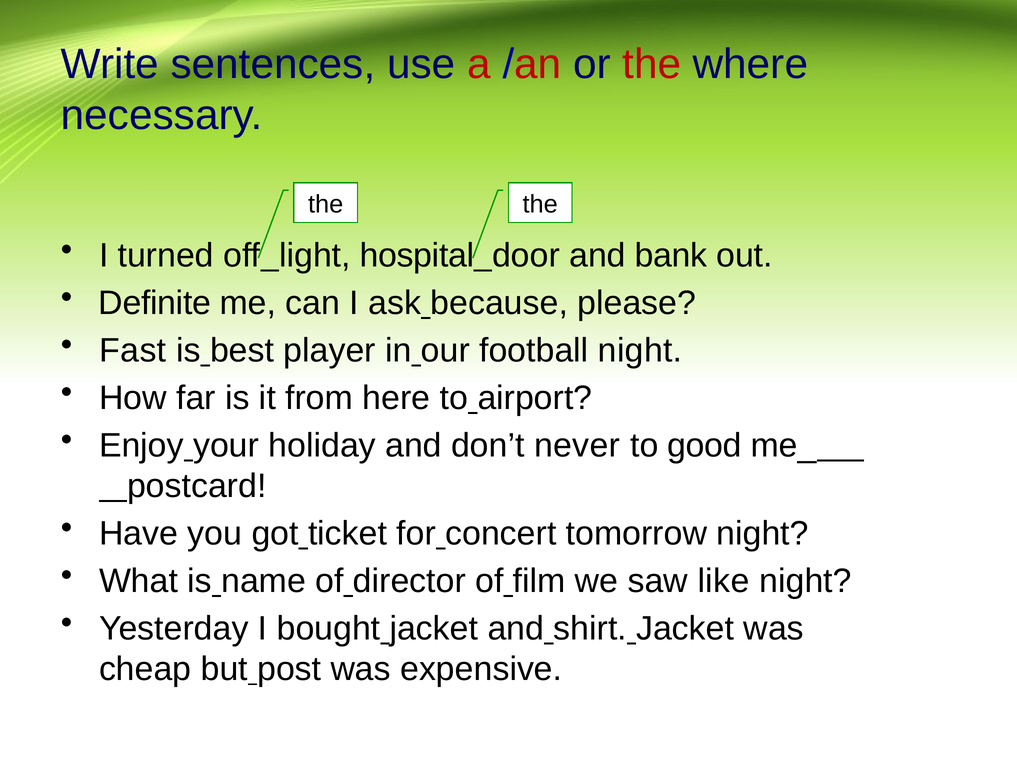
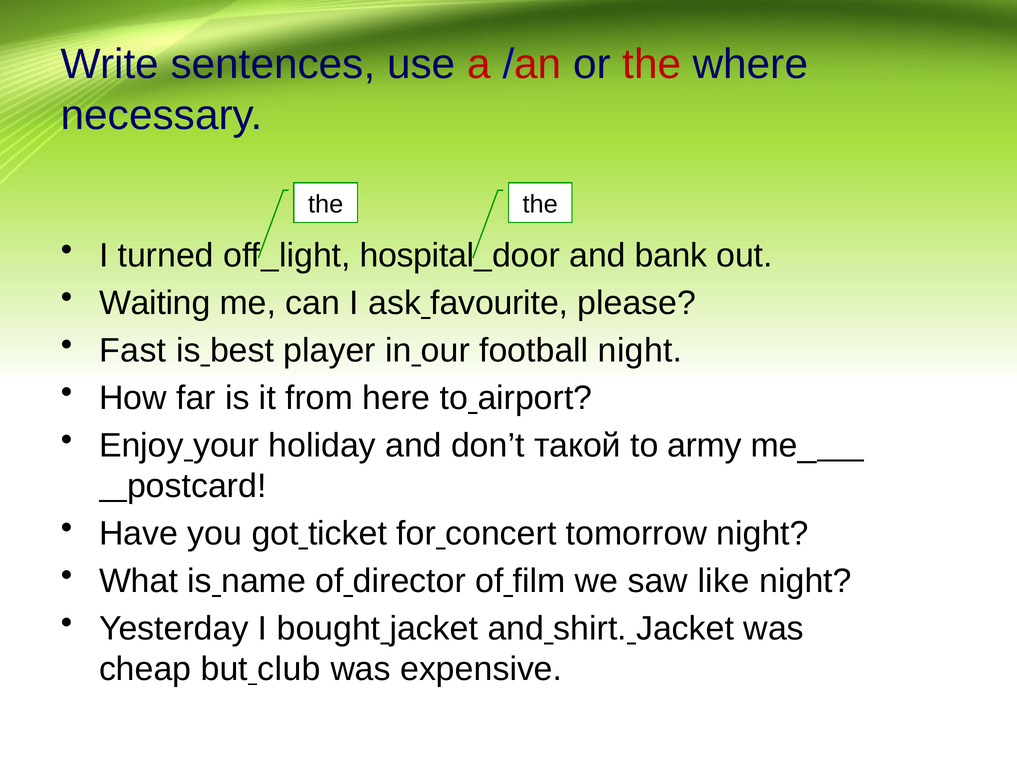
Definite: Definite -> Waiting
because: because -> favourite
never: never -> такой
good: good -> army
post: post -> club
